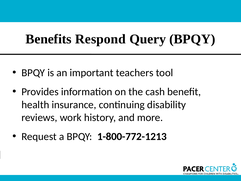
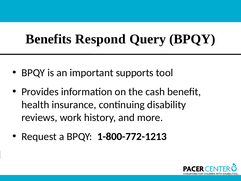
teachers: teachers -> supports
